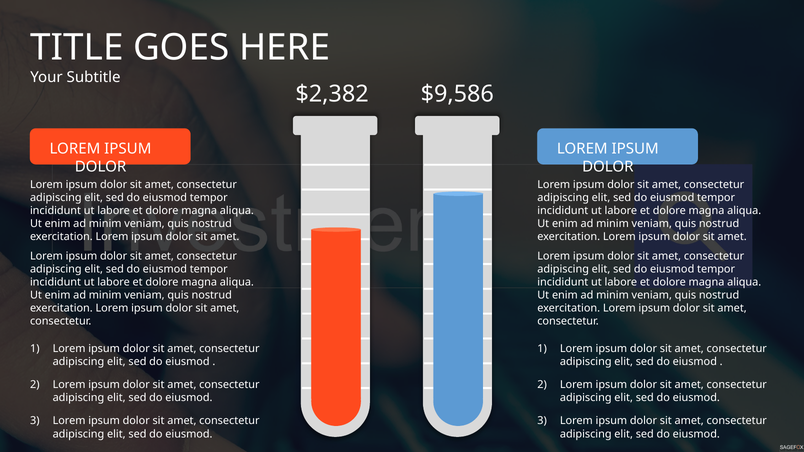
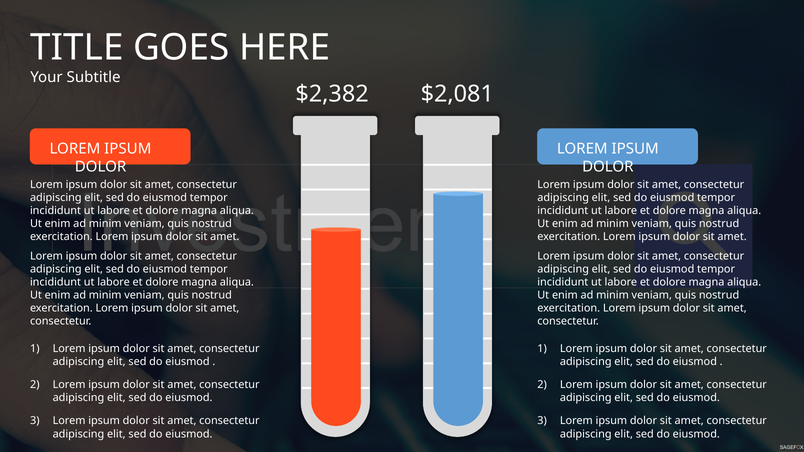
$9,586: $9,586 -> $2,081
